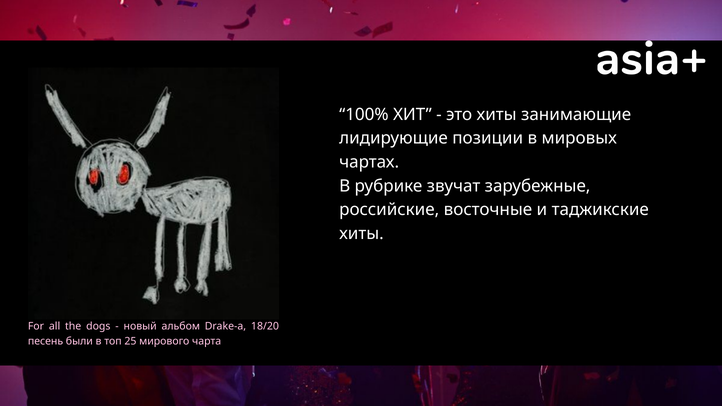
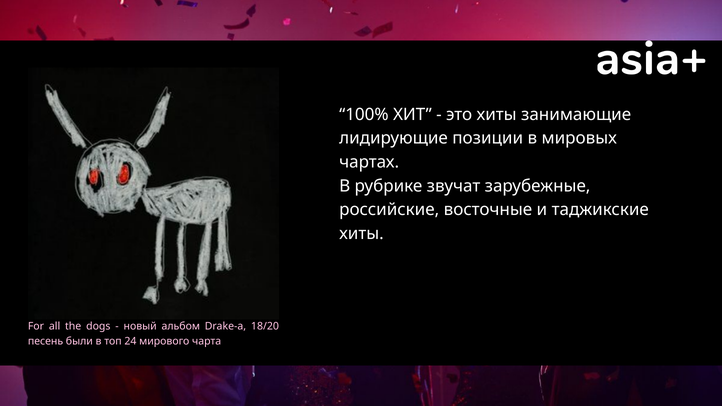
25: 25 -> 24
